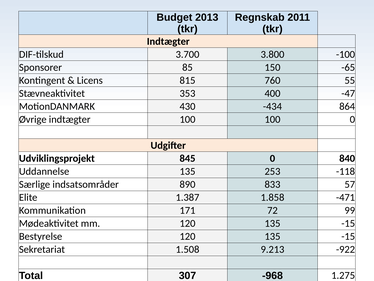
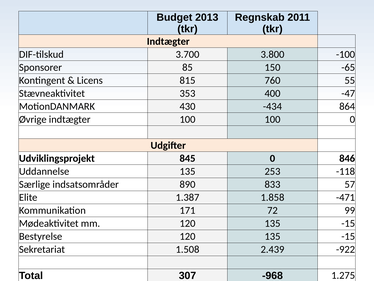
840: 840 -> 846
9.213: 9.213 -> 2.439
